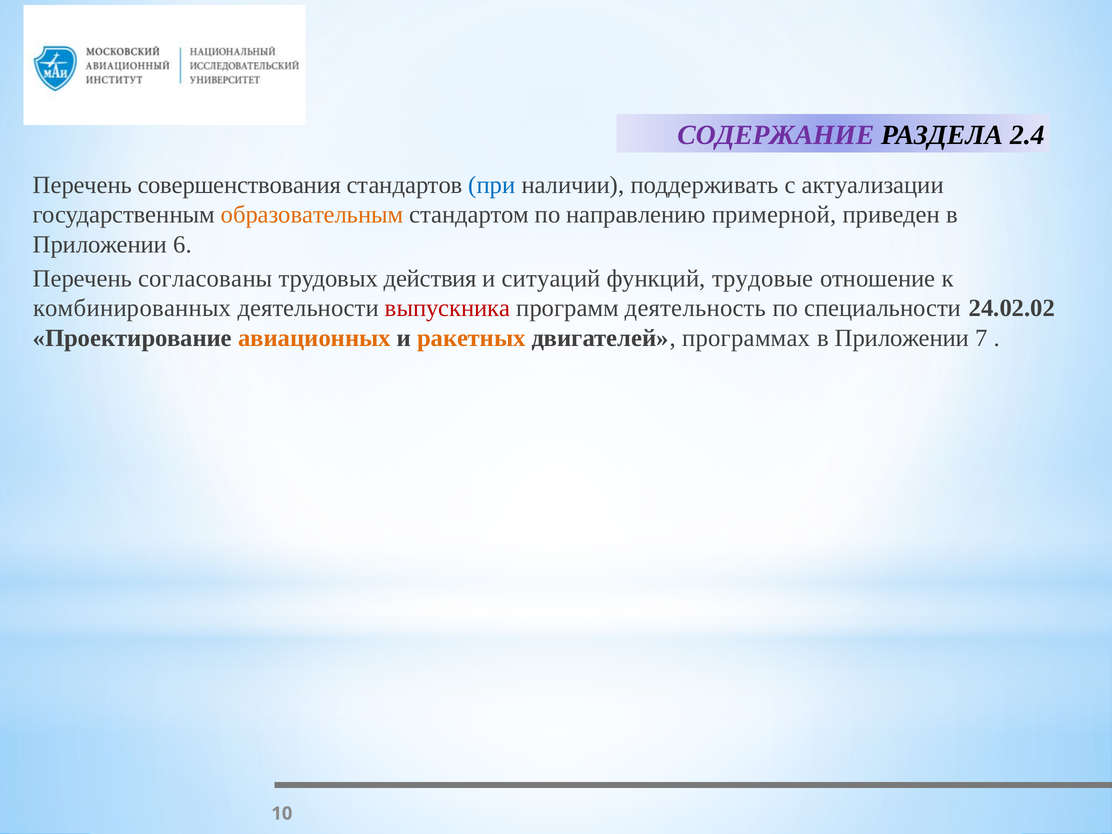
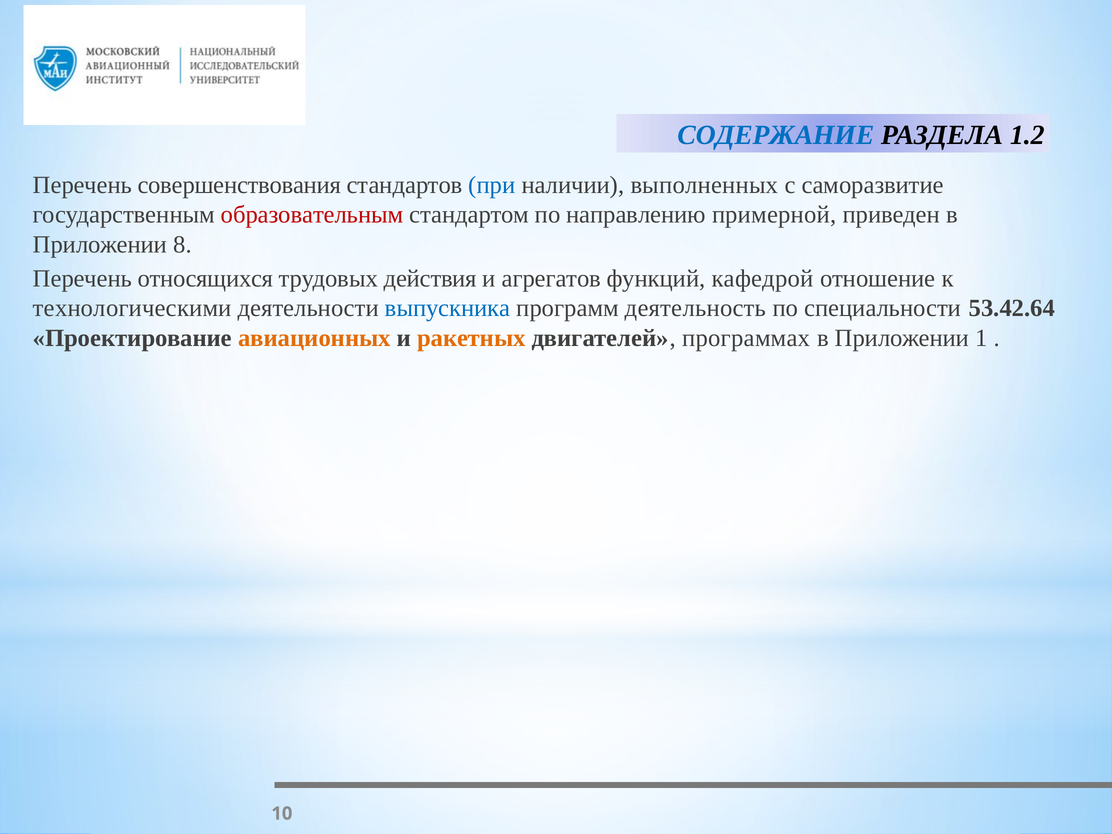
СОДЕРЖАНИЕ colour: purple -> blue
2.4: 2.4 -> 1.2
поддерживать: поддерживать -> выполненных
актуализации: актуализации -> саморазвитие
образовательным colour: orange -> red
6: 6 -> 8
согласованы: согласованы -> относящихся
ситуаций: ситуаций -> агрегатов
трудовые: трудовые -> кафедрой
комбинированных: комбинированных -> технологическими
выпускника colour: red -> blue
24.02.02: 24.02.02 -> 53.42.64
7: 7 -> 1
